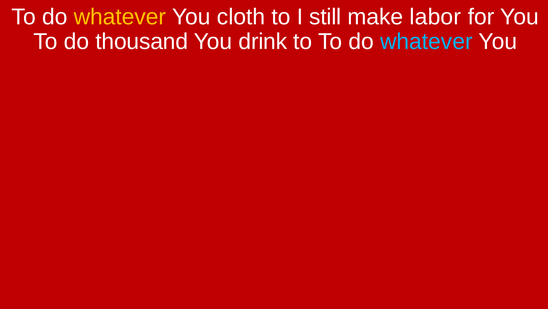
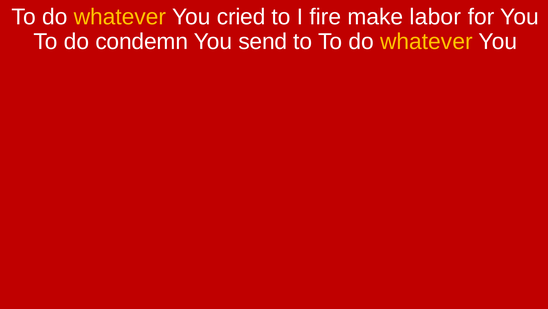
cloth: cloth -> cried
still: still -> fire
thousand: thousand -> condemn
drink: drink -> send
whatever at (426, 42) colour: light blue -> yellow
